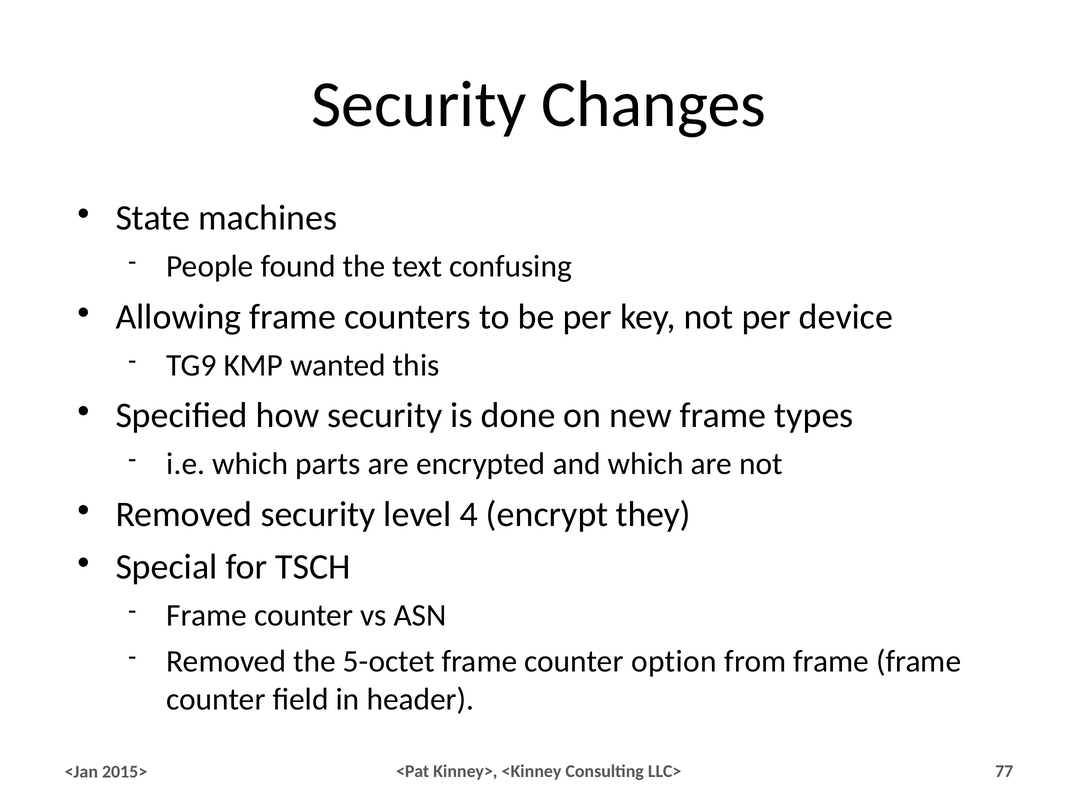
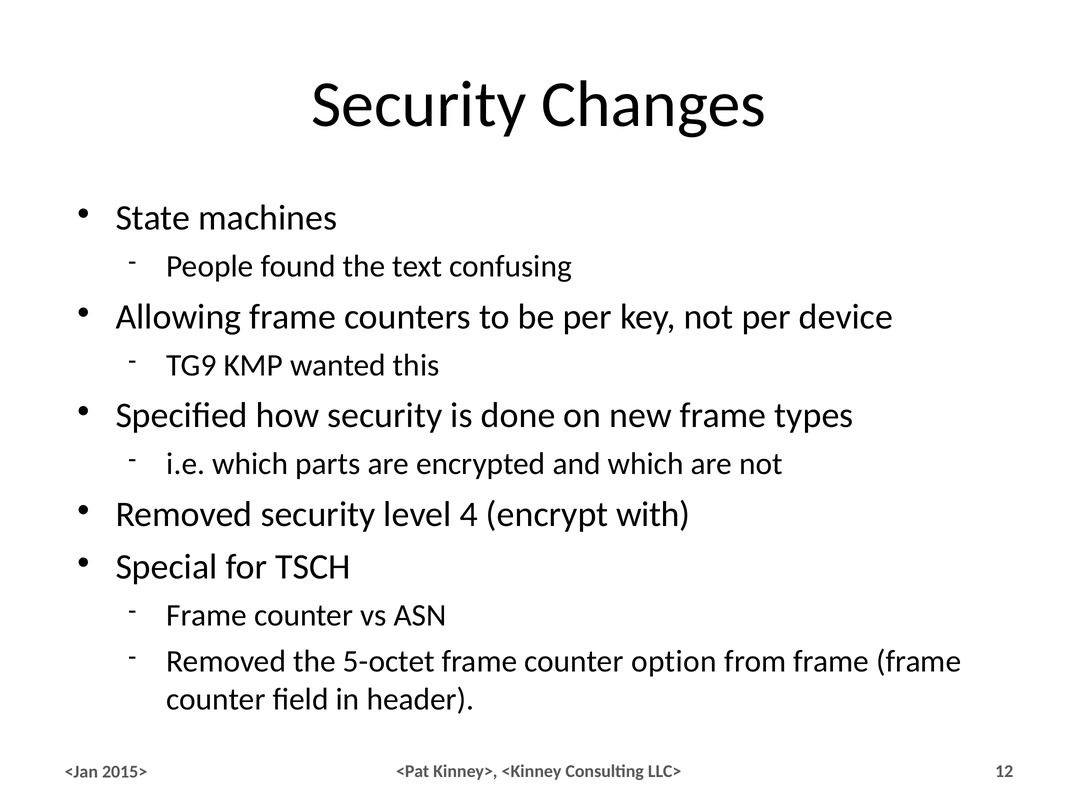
they: they -> with
77: 77 -> 12
